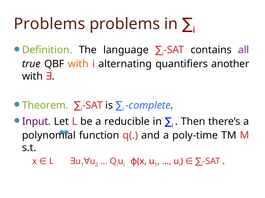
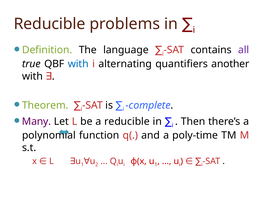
Problems at (49, 24): Problems -> Reducible
with at (78, 64) colour: orange -> blue
Input: Input -> Many
